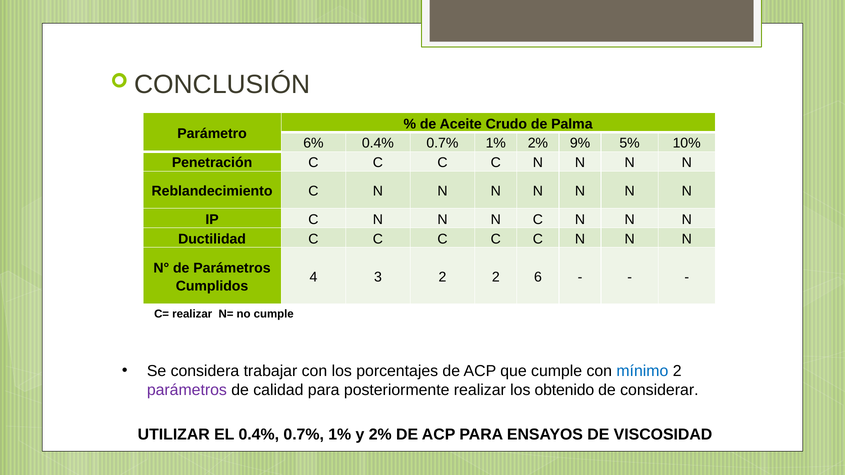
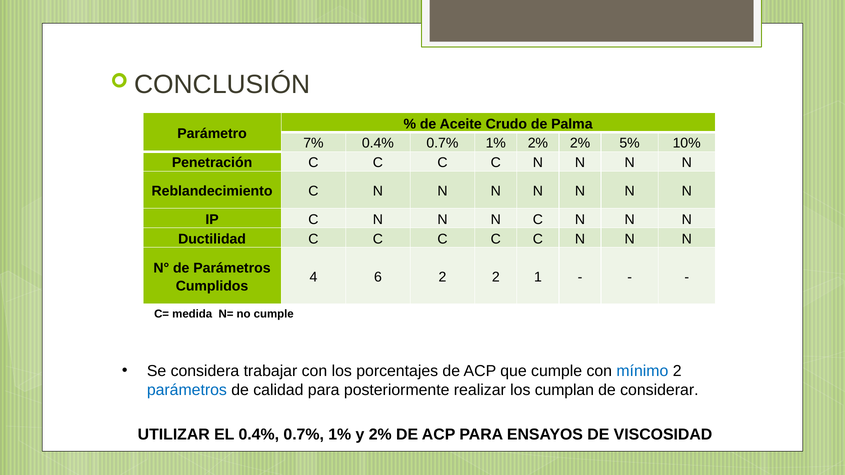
6%: 6% -> 7%
2% 9%: 9% -> 2%
3: 3 -> 6
6: 6 -> 1
C= realizar: realizar -> medida
parámetros at (187, 390) colour: purple -> blue
obtenido: obtenido -> cumplan
